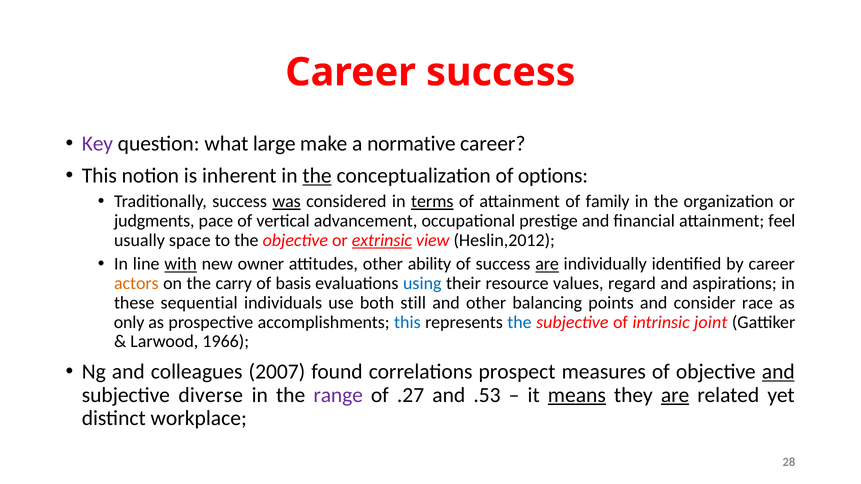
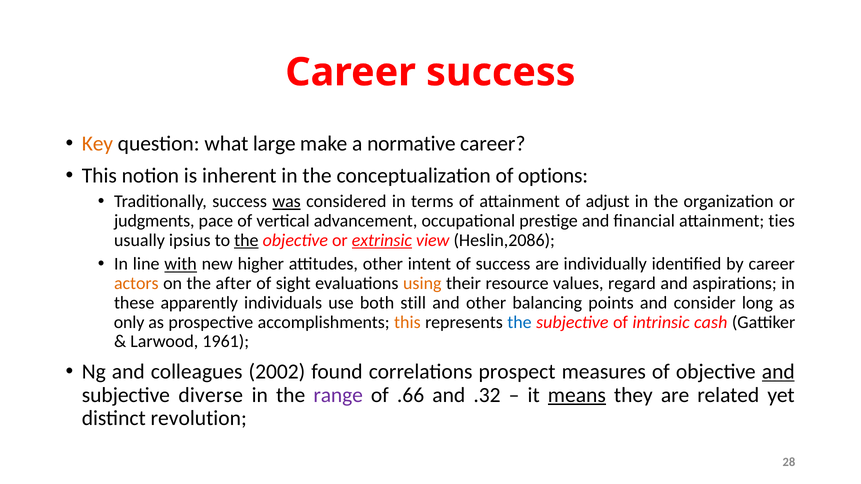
Key colour: purple -> orange
the at (317, 176) underline: present -> none
terms underline: present -> none
family: family -> adjust
feel: feel -> ties
space: space -> ipsius
the at (246, 240) underline: none -> present
Heslin,2012: Heslin,2012 -> Heslin,2086
owner: owner -> higher
ability: ability -> intent
are at (547, 264) underline: present -> none
carry: carry -> after
basis: basis -> sight
using colour: blue -> orange
sequential: sequential -> apparently
race: race -> long
this at (407, 322) colour: blue -> orange
joint: joint -> cash
1966: 1966 -> 1961
2007: 2007 -> 2002
.27: .27 -> .66
.53: .53 -> .32
are at (675, 395) underline: present -> none
workplace: workplace -> revolution
